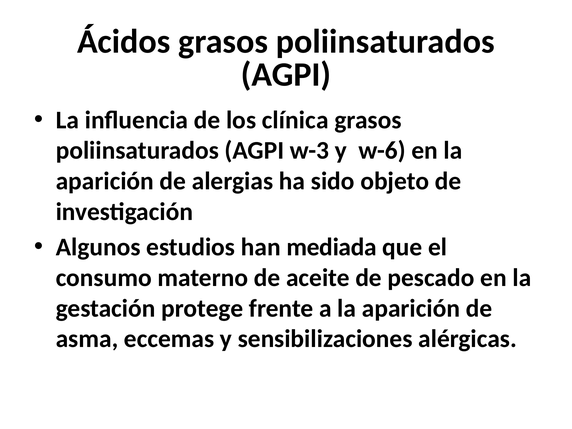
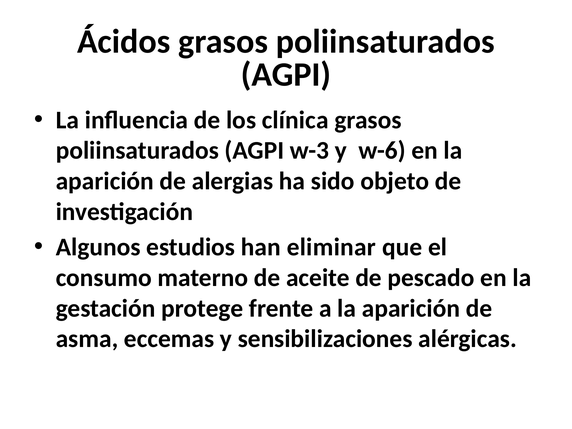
mediada: mediada -> eliminar
